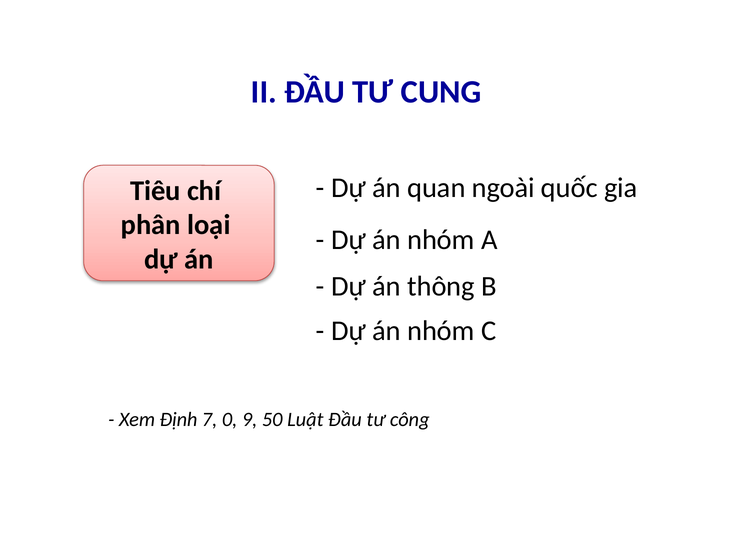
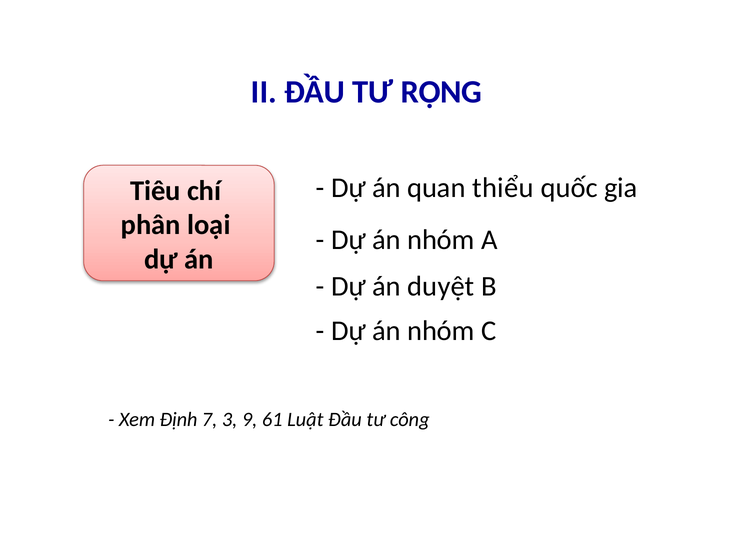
CUNG: CUNG -> RỘNG
ngoài: ngoài -> thiểu
thông: thông -> duyệt
0: 0 -> 3
50: 50 -> 61
